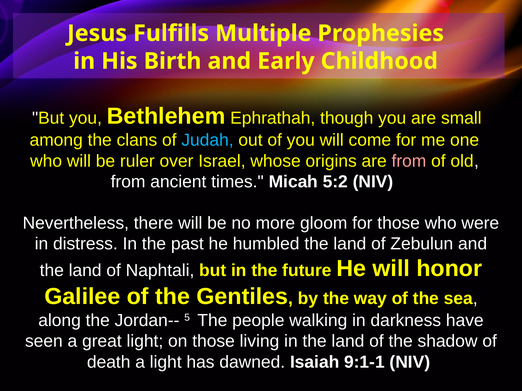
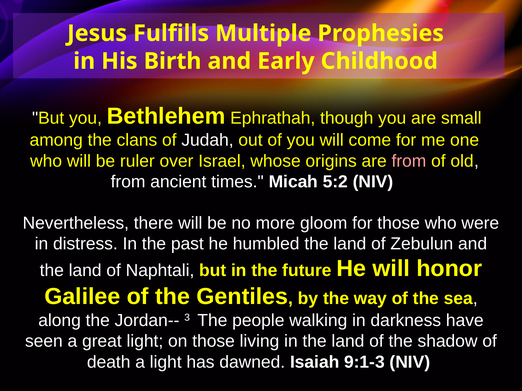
Judah colour: light blue -> white
5: 5 -> 3
9:1-1: 9:1-1 -> 9:1-3
